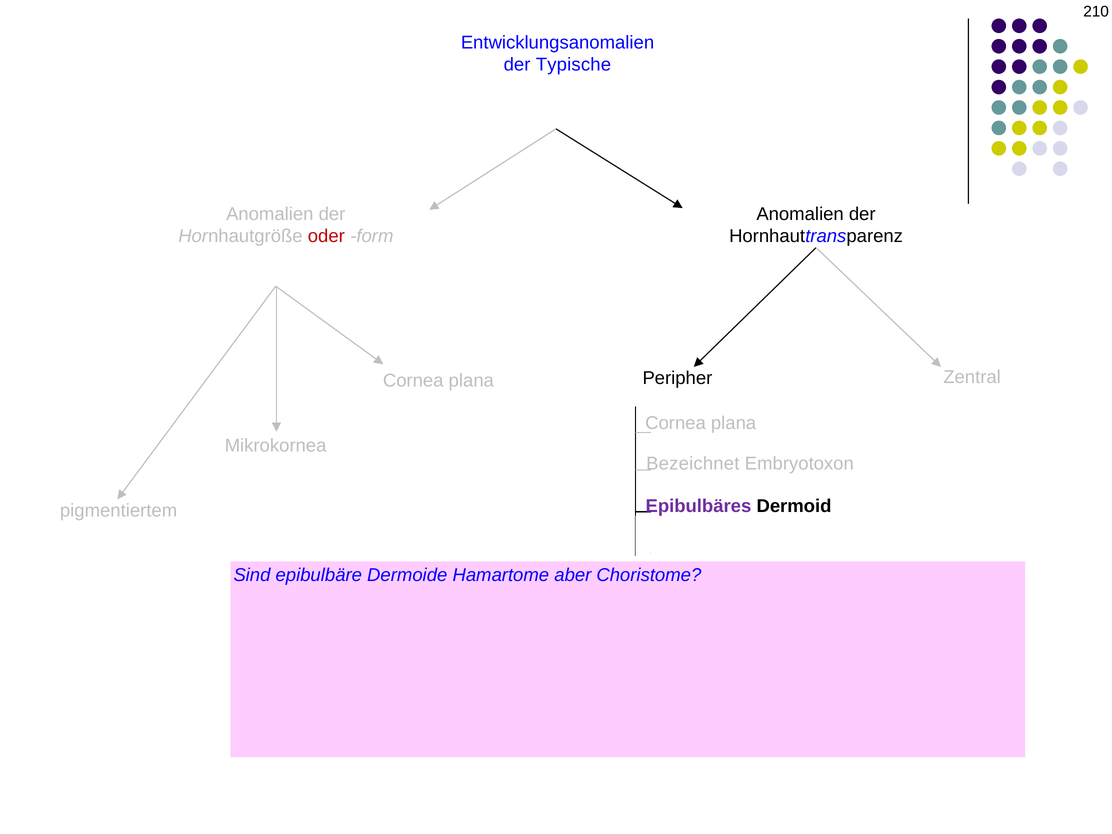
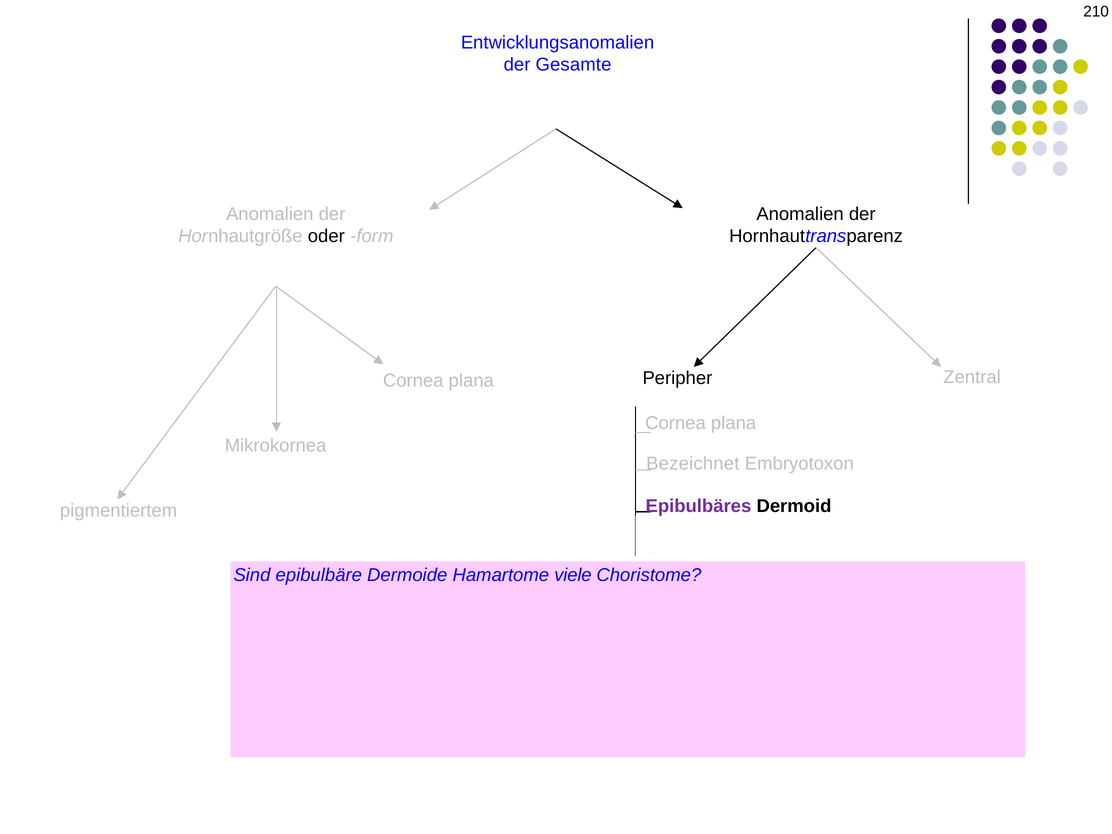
Typische: Typische -> Gesamte
oder colour: red -> black
aber: aber -> viele
